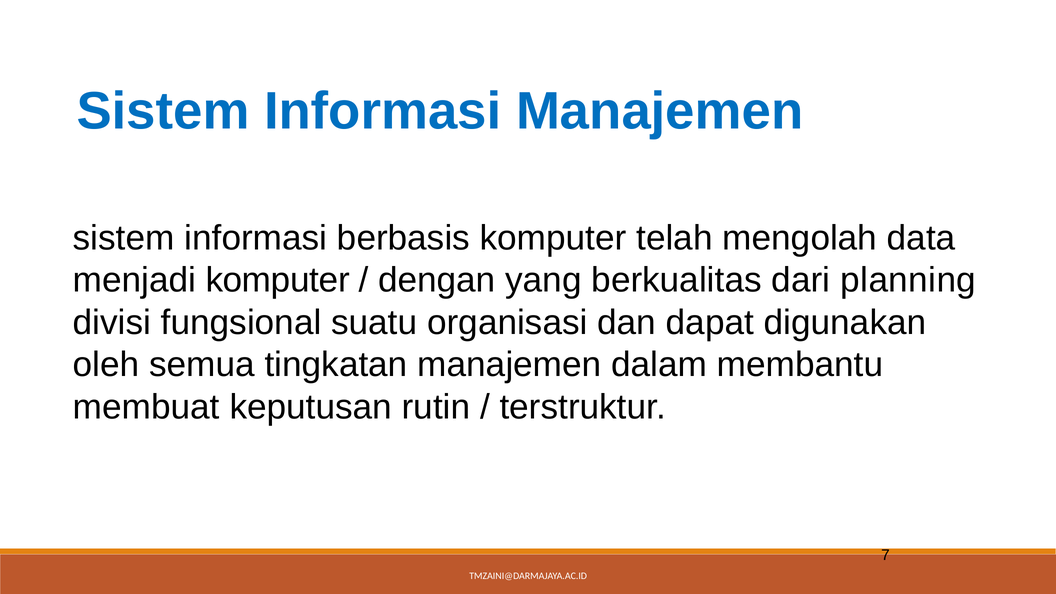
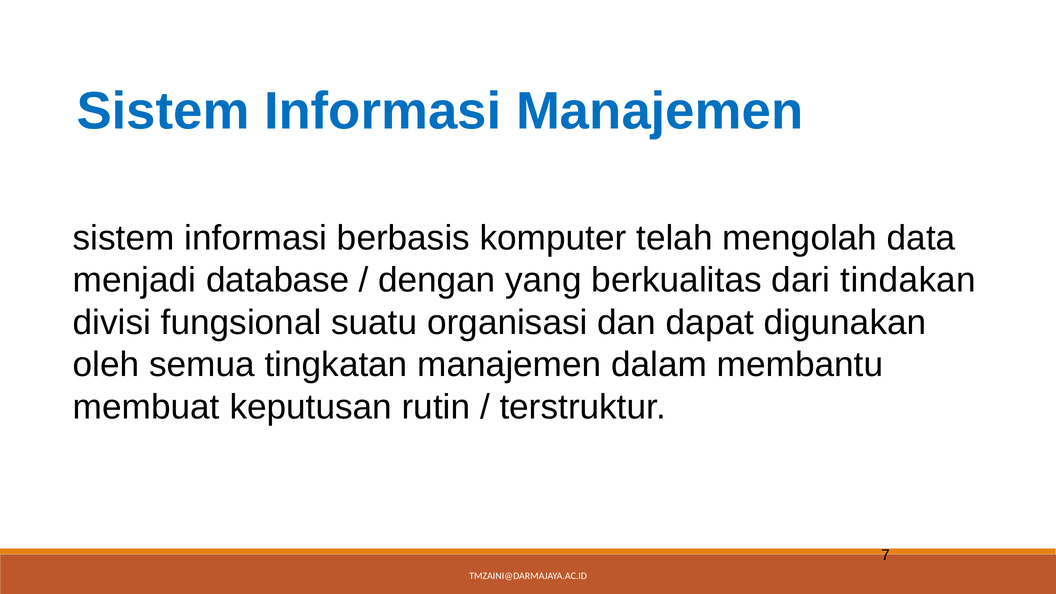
menjadi komputer: komputer -> database
planning: planning -> tindakan
